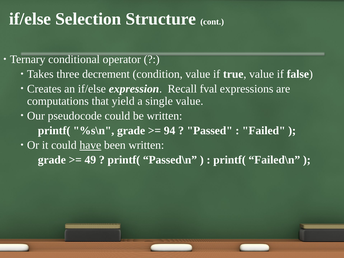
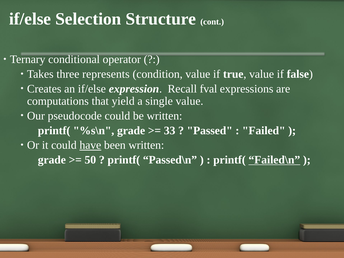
decrement: decrement -> represents
94: 94 -> 33
49: 49 -> 50
Failed\n underline: none -> present
